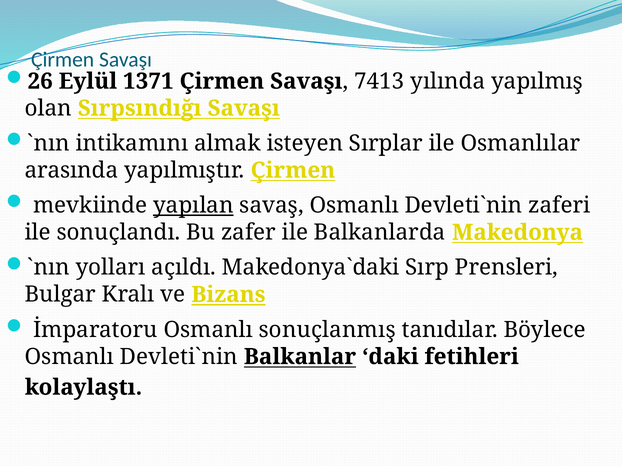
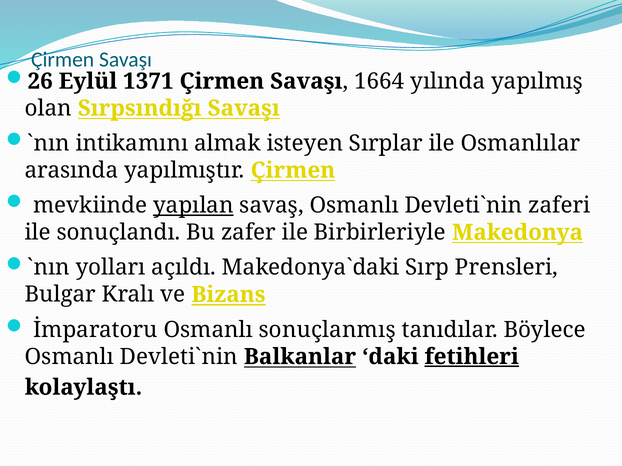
7413: 7413 -> 1664
Balkanlarda: Balkanlarda -> Birbirleriyle
fetihleri underline: none -> present
